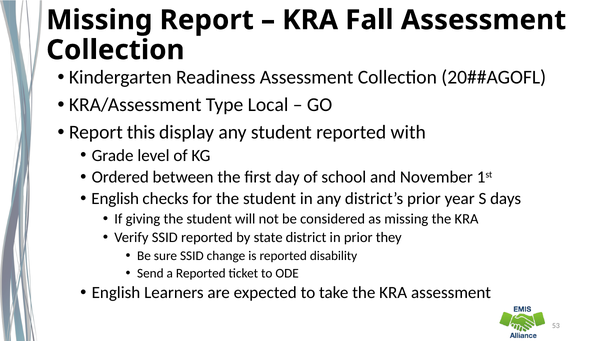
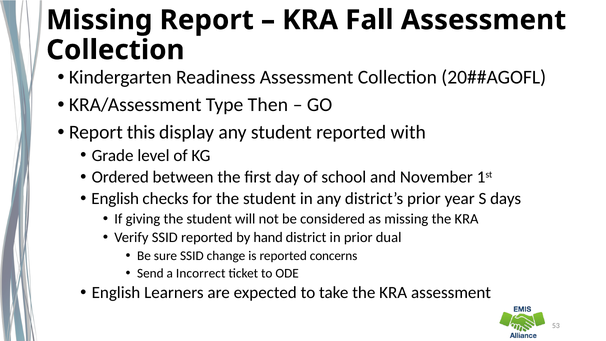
Local: Local -> Then
state: state -> hand
they: they -> dual
disability: disability -> concerns
a Reported: Reported -> Incorrect
